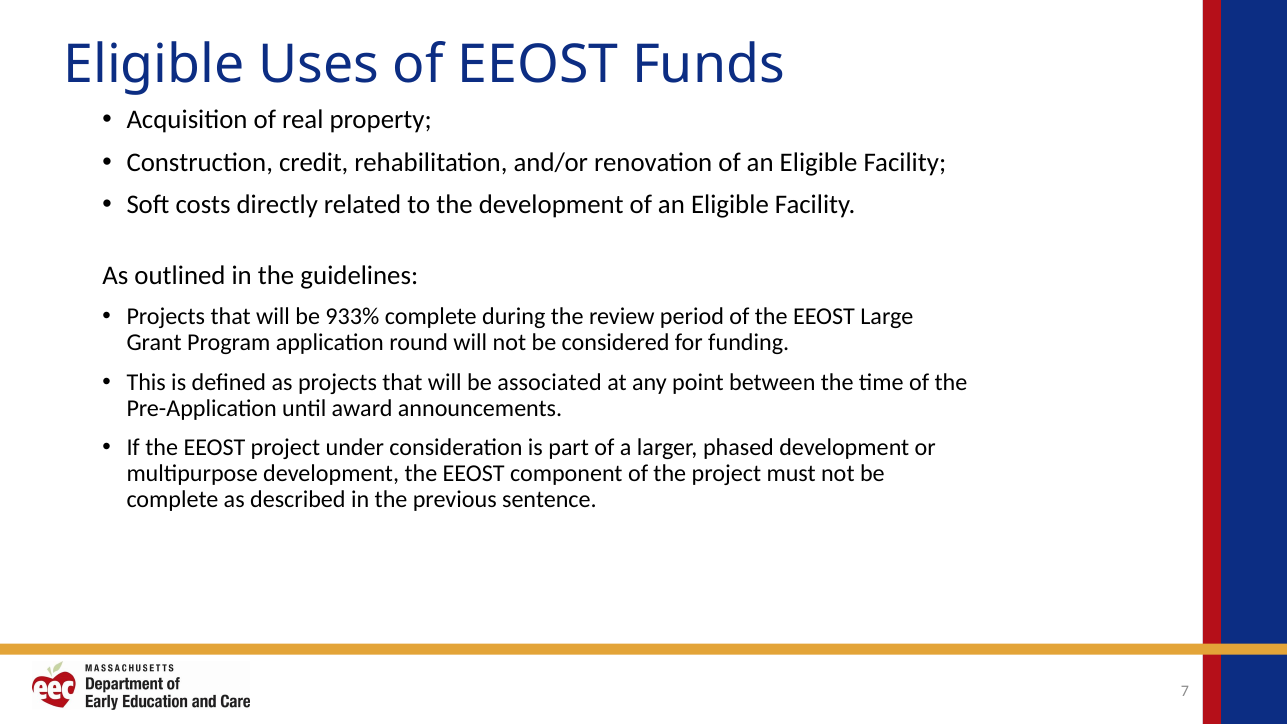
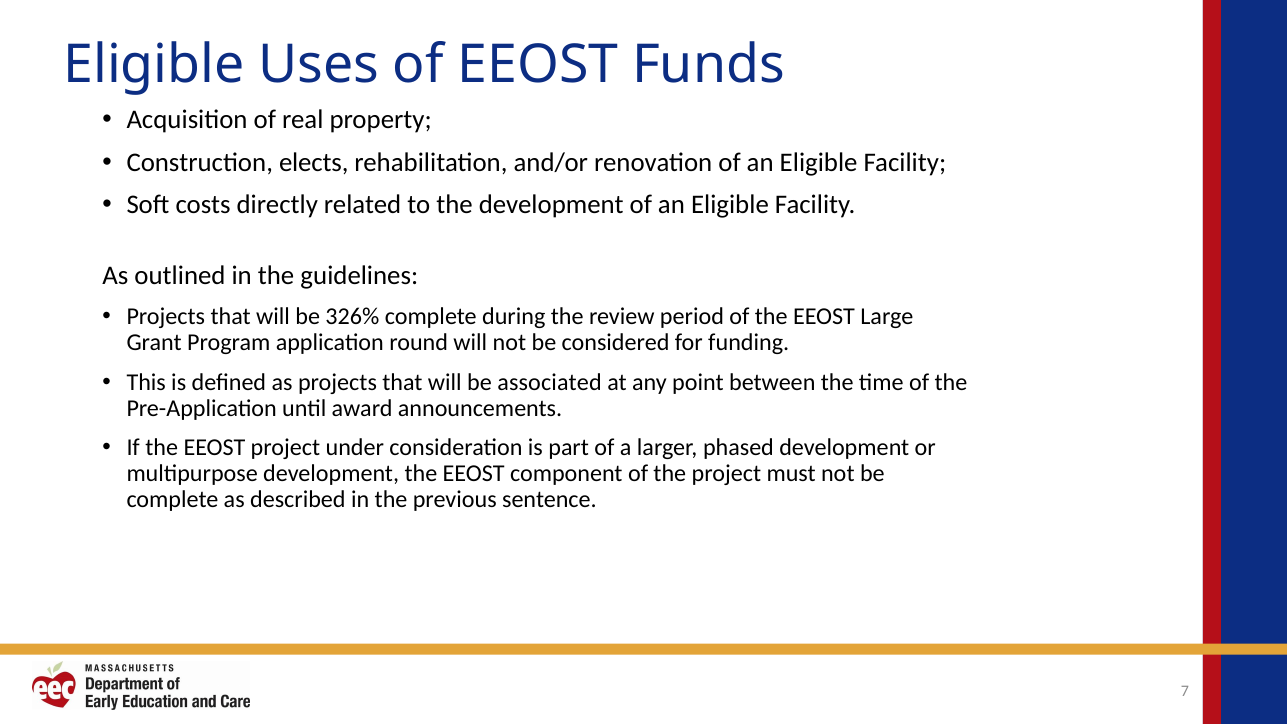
credit: credit -> elects
933%: 933% -> 326%
